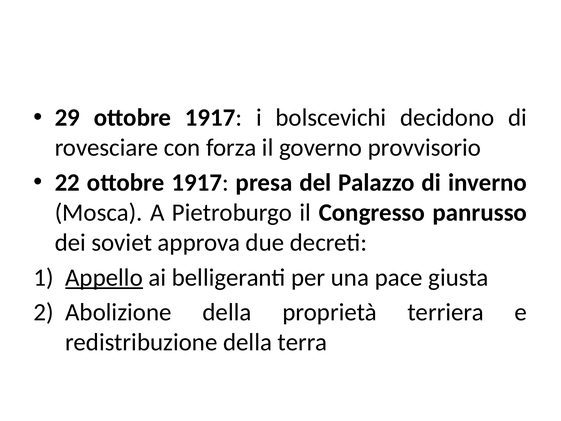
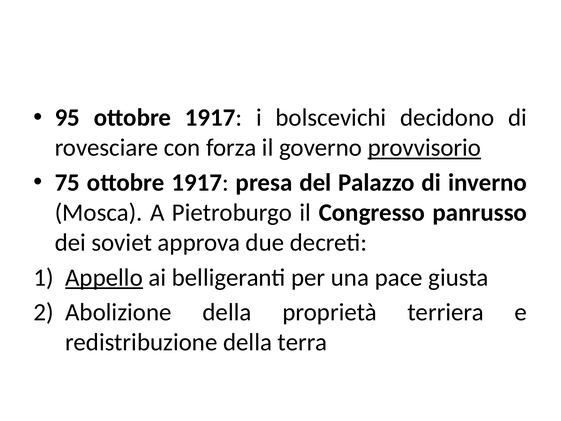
29: 29 -> 95
provvisorio underline: none -> present
22: 22 -> 75
